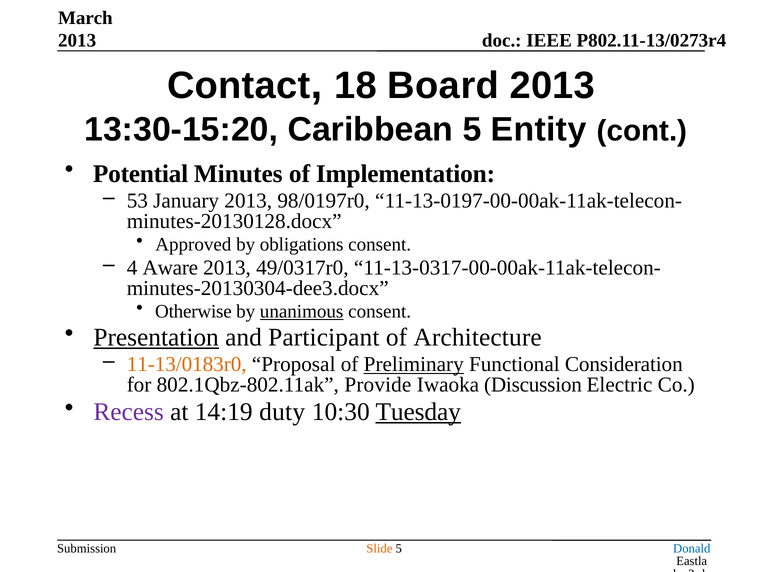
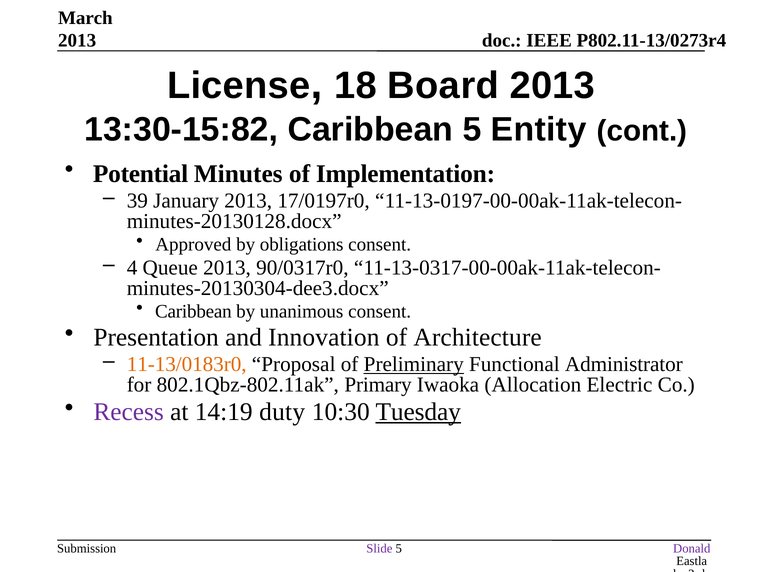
Contact: Contact -> License
13:30-15:20: 13:30-15:20 -> 13:30-15:82
53: 53 -> 39
98/0197r0: 98/0197r0 -> 17/0197r0
Aware: Aware -> Queue
49/0317r0: 49/0317r0 -> 90/0317r0
Otherwise at (193, 311): Otherwise -> Caribbean
unanimous underline: present -> none
Presentation underline: present -> none
Participant: Participant -> Innovation
Consideration: Consideration -> Administrator
Provide: Provide -> Primary
Discussion: Discussion -> Allocation
Donald colour: blue -> purple
Slide colour: orange -> purple
